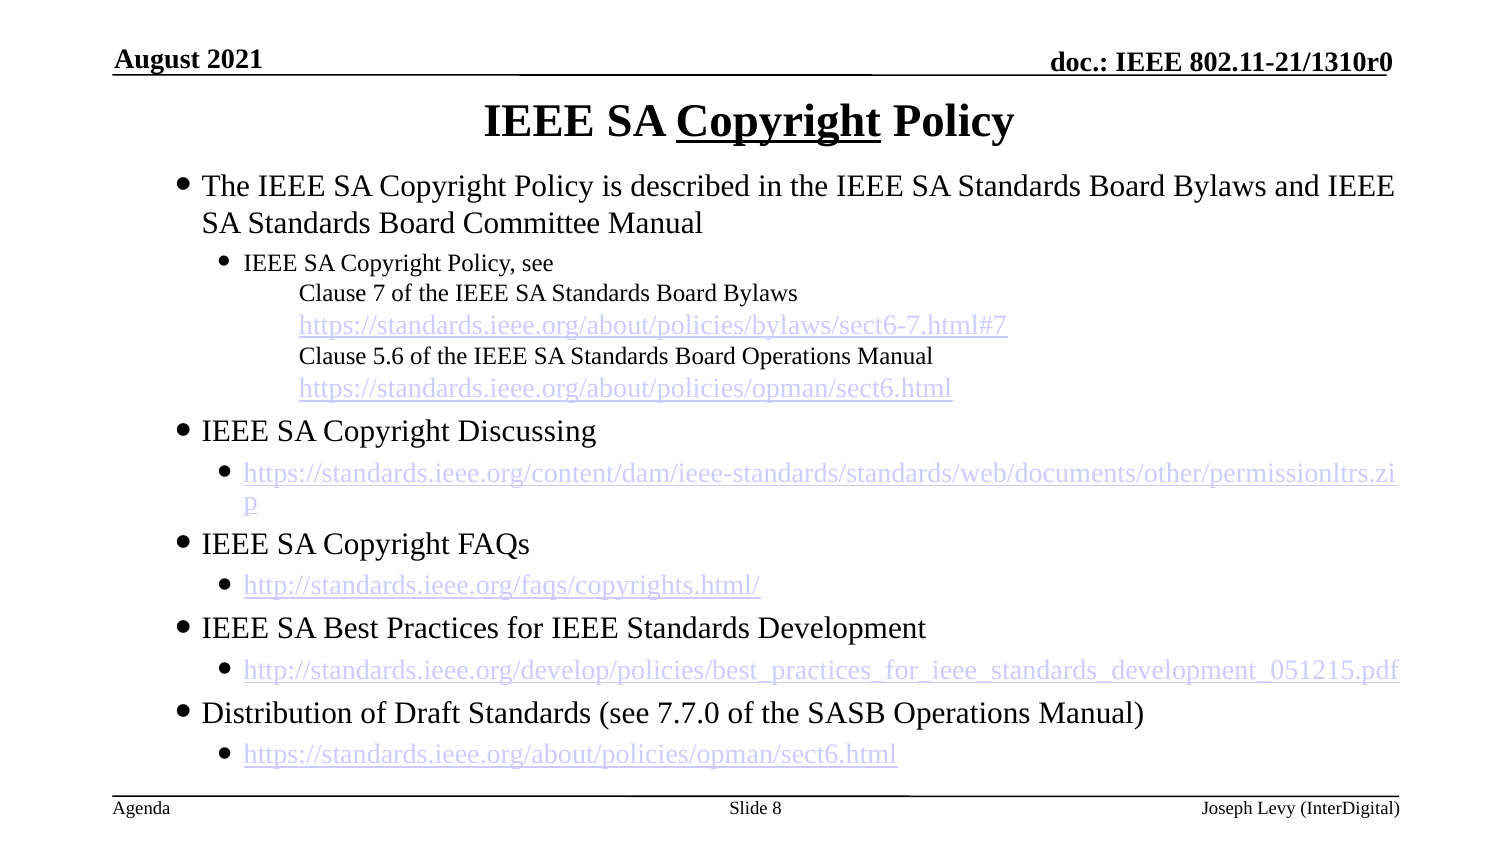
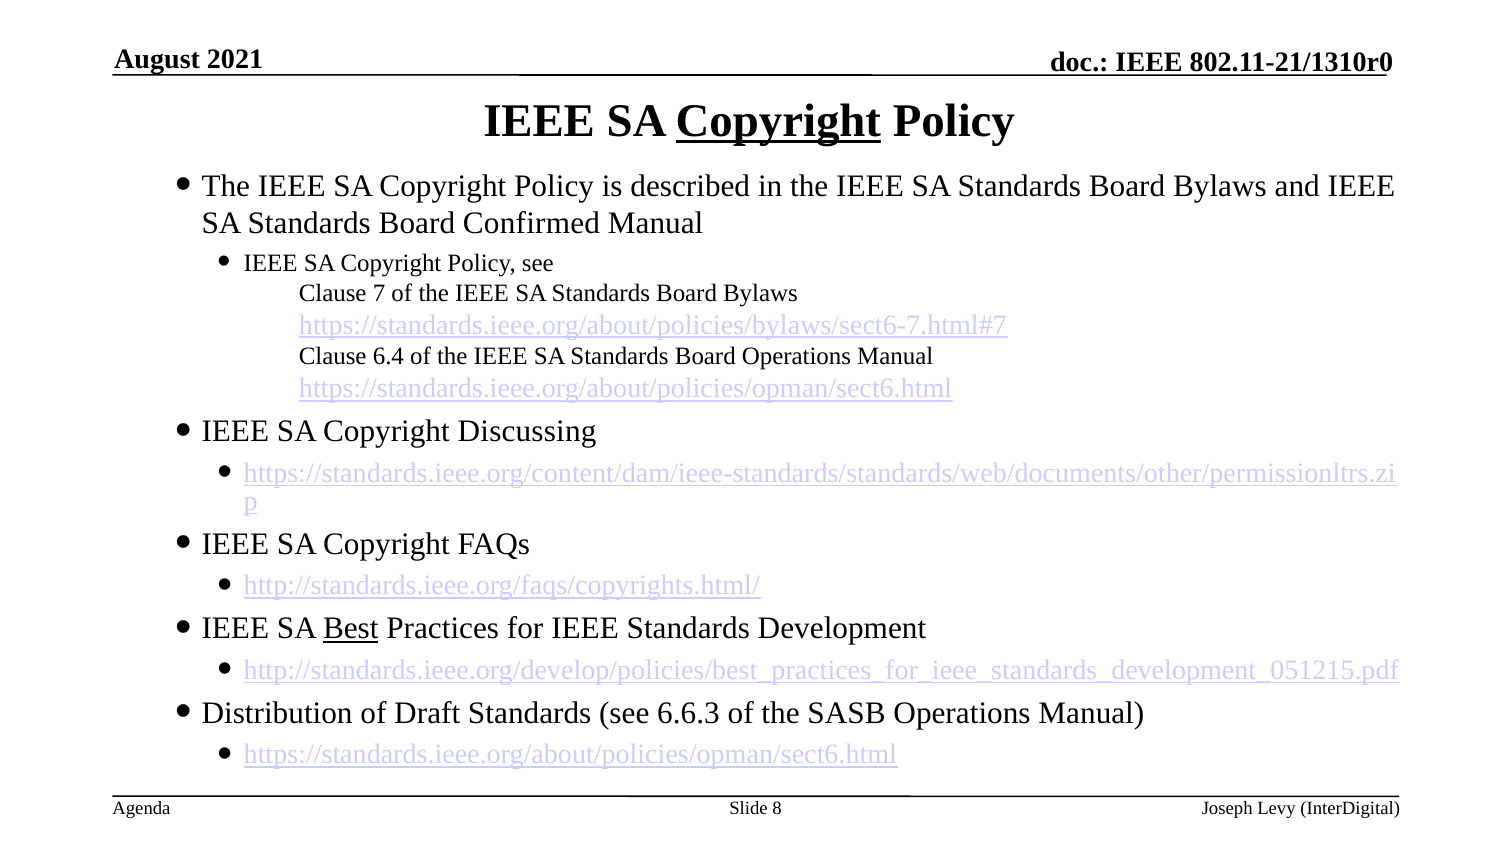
Committee: Committee -> Confirmed
5.6: 5.6 -> 6.4
Best underline: none -> present
7.7.0: 7.7.0 -> 6.6.3
